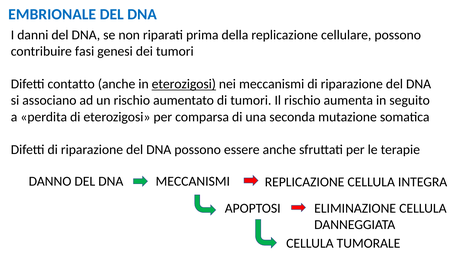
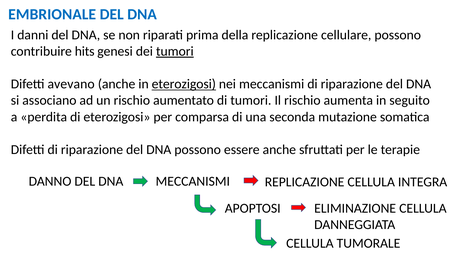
fasi: fasi -> hits
tumori at (175, 51) underline: none -> present
contatto: contatto -> avevano
